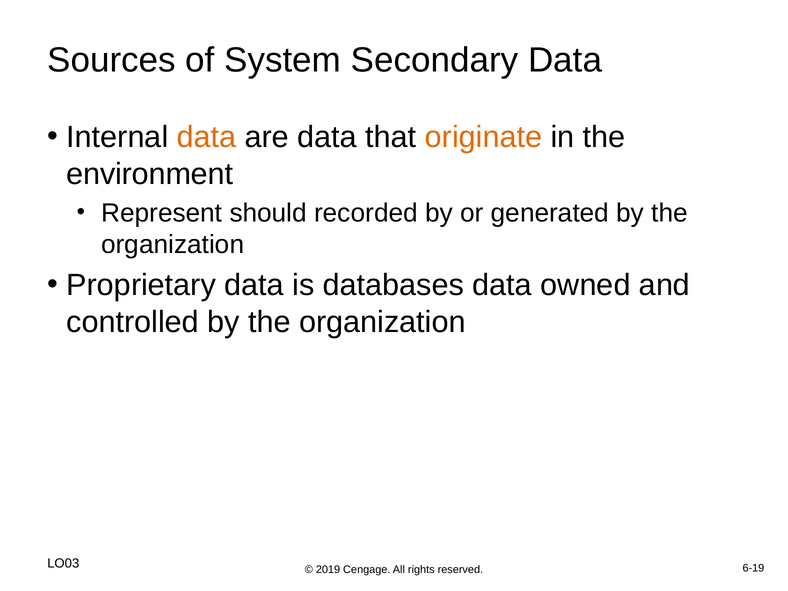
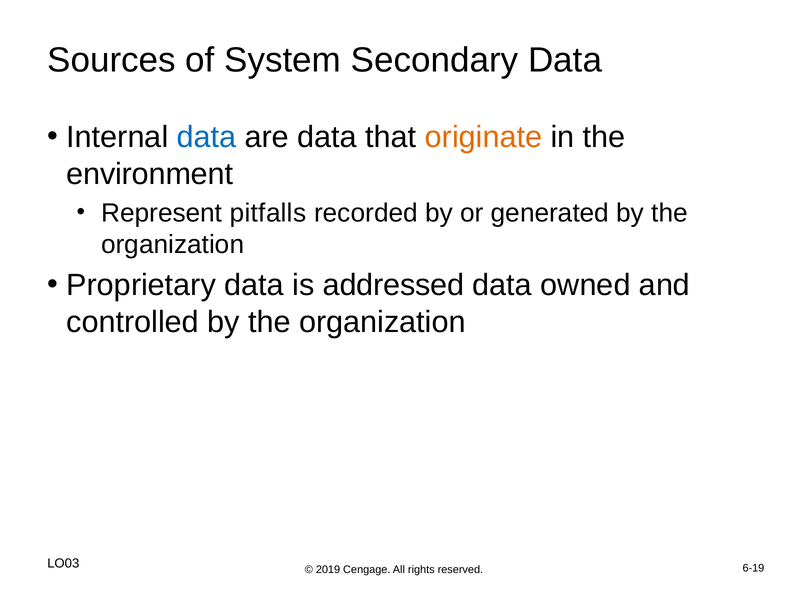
data at (207, 137) colour: orange -> blue
should: should -> pitfalls
databases: databases -> addressed
